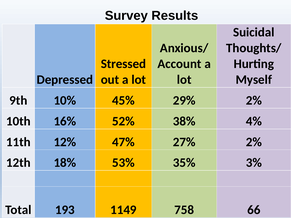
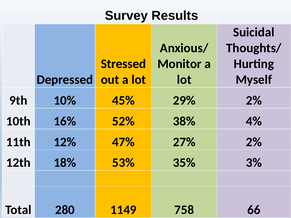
Account: Account -> Monitor
193: 193 -> 280
